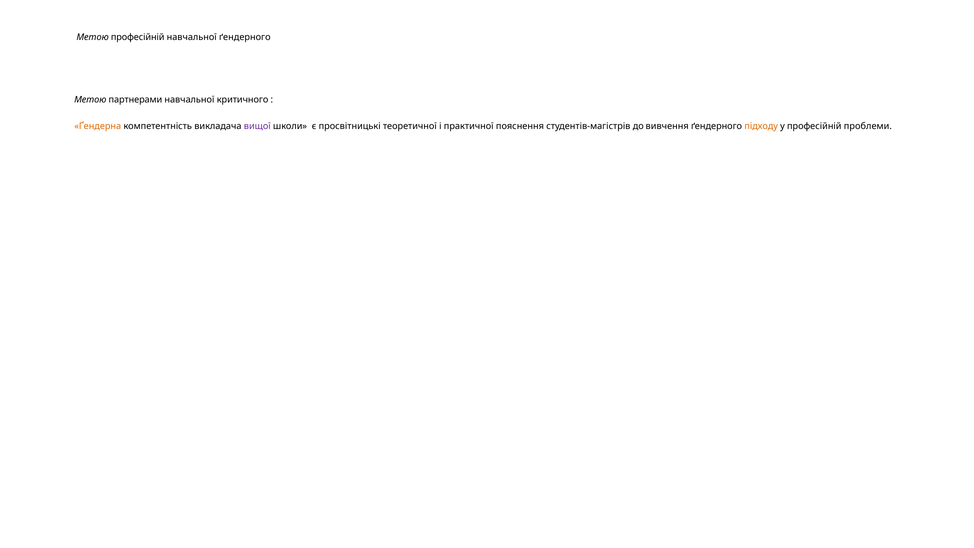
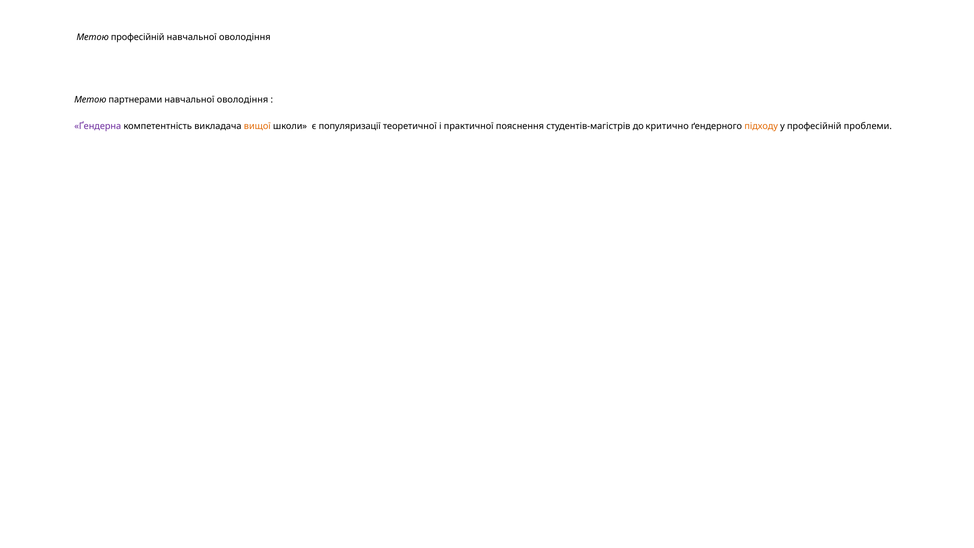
ґендерного at (245, 37): ґендерного -> оволодіння
критичного at (243, 100): критичного -> оволодіння
Ґендерна colour: orange -> purple
вищої colour: purple -> orange
просвітницькі: просвітницькі -> популяризації
вивчення: вивчення -> критично
